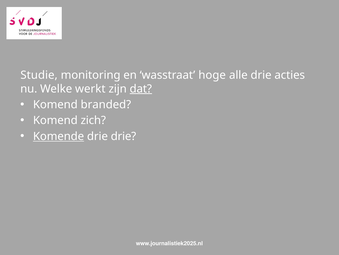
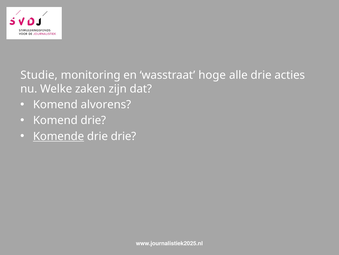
werkt: werkt -> zaken
dat underline: present -> none
branded: branded -> alvorens
Komend zich: zich -> drie
